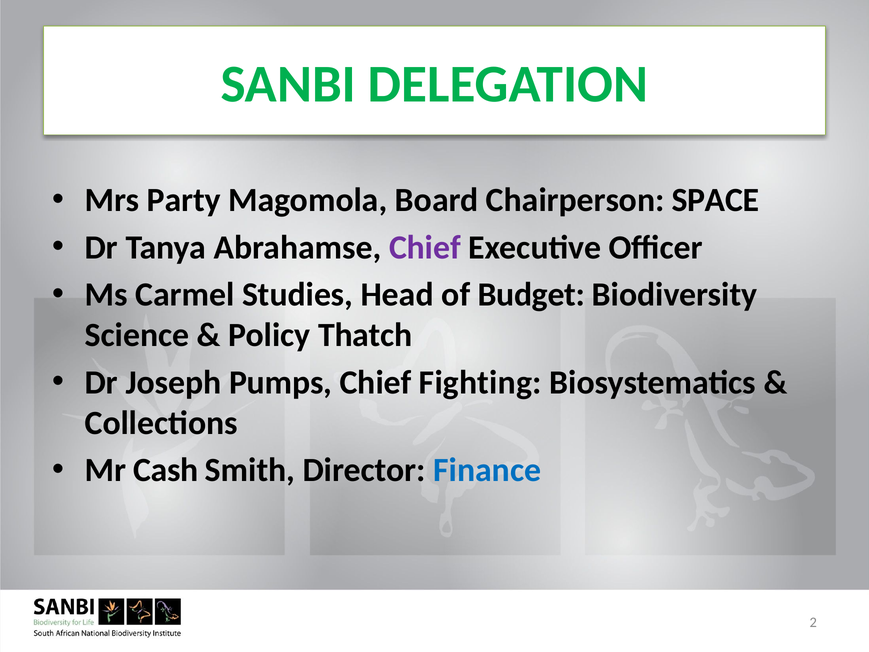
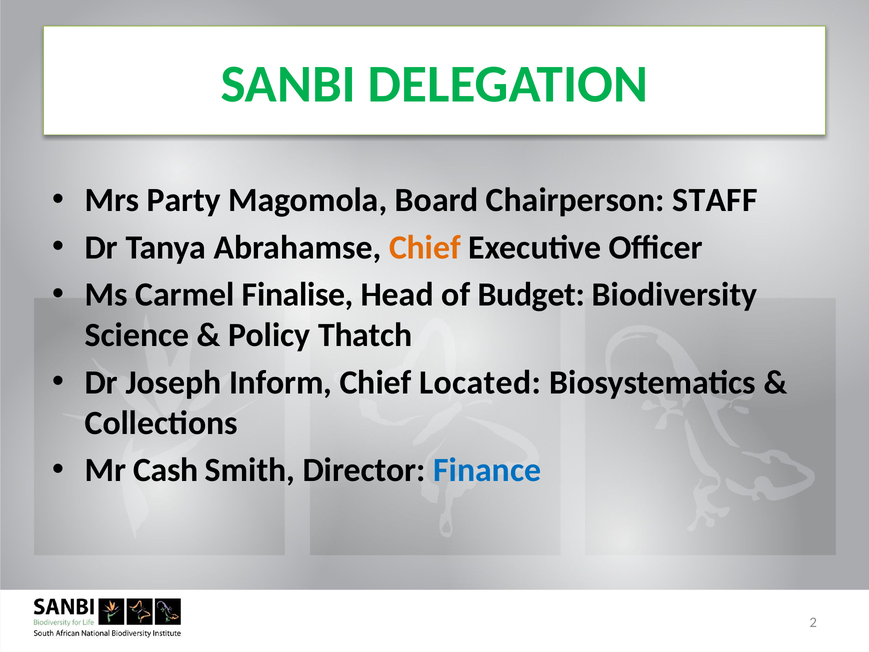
SPACE: SPACE -> STAFF
Chief at (425, 247) colour: purple -> orange
Studies: Studies -> Finalise
Pumps: Pumps -> Inform
Fighting: Fighting -> Located
